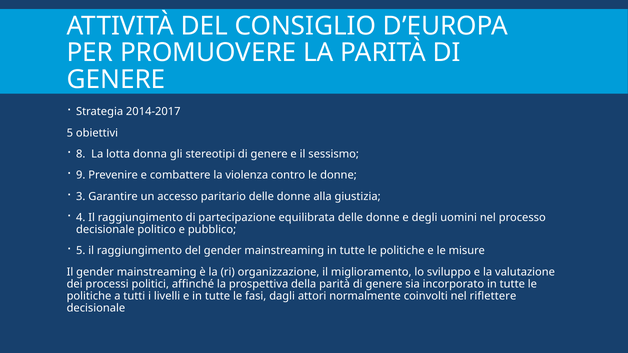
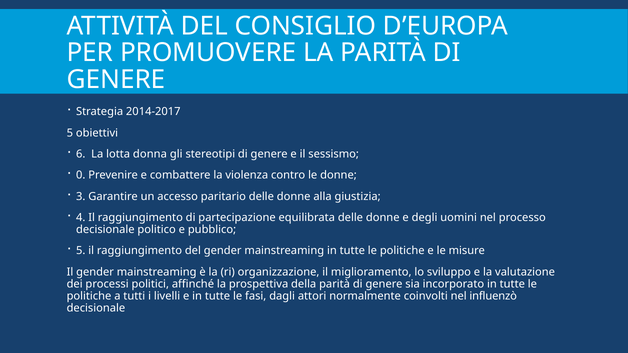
8: 8 -> 6
9: 9 -> 0
riflettere: riflettere -> influenzò
